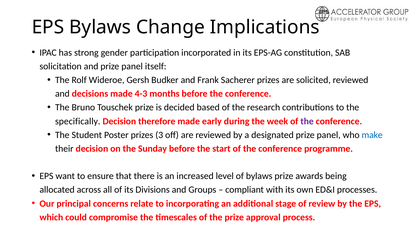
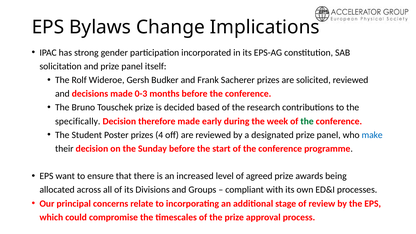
4-3: 4-3 -> 0-3
the at (307, 121) colour: purple -> green
3: 3 -> 4
of bylaws: bylaws -> agreed
